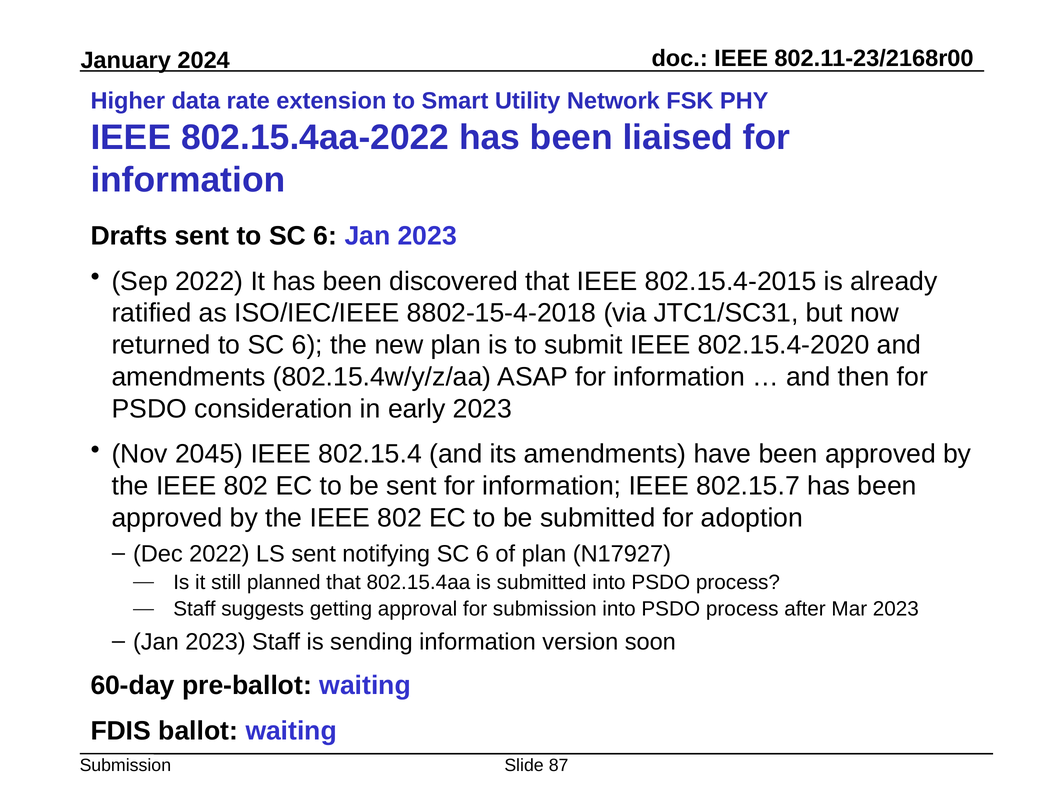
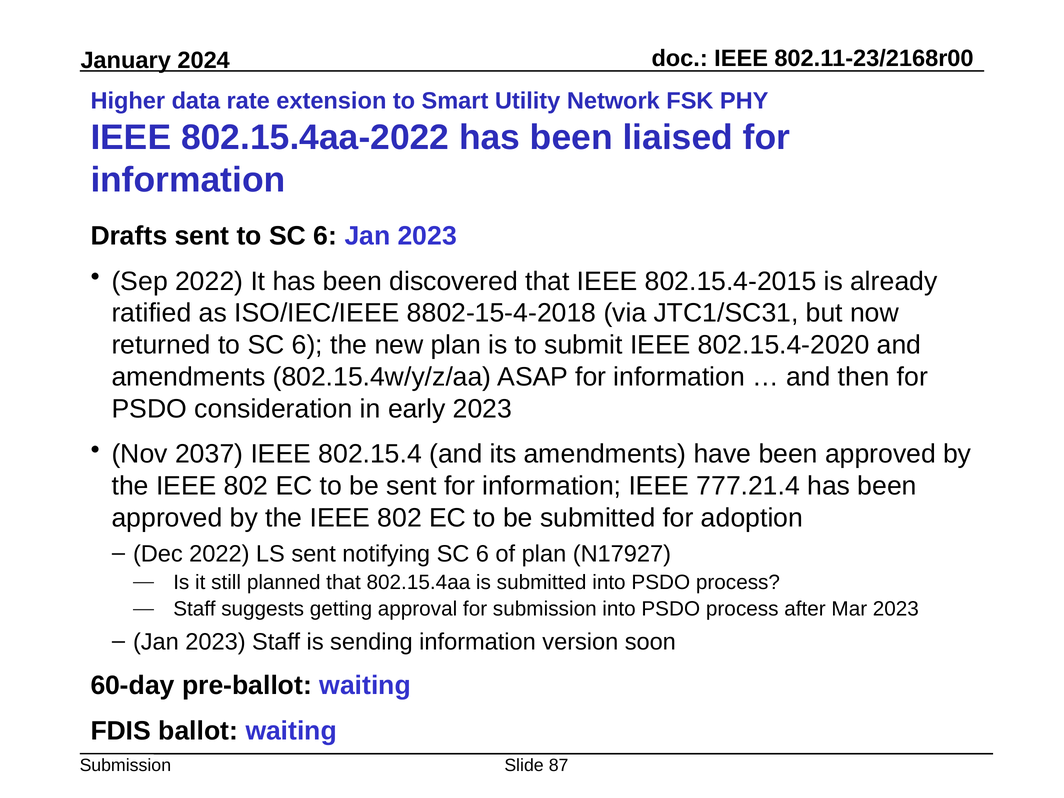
2045: 2045 -> 2037
802.15.7: 802.15.7 -> 777.21.4
